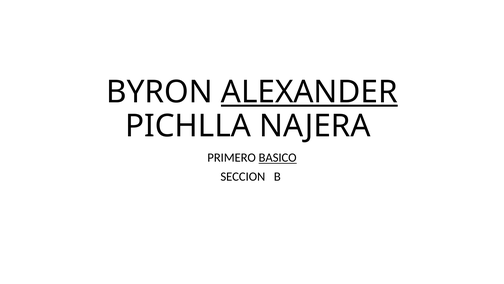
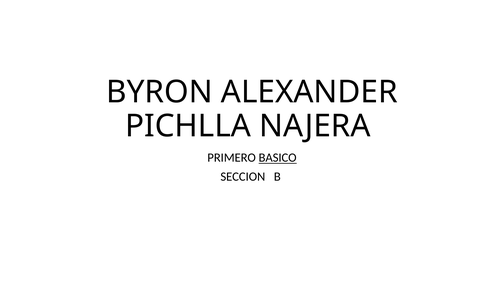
ALEXANDER underline: present -> none
